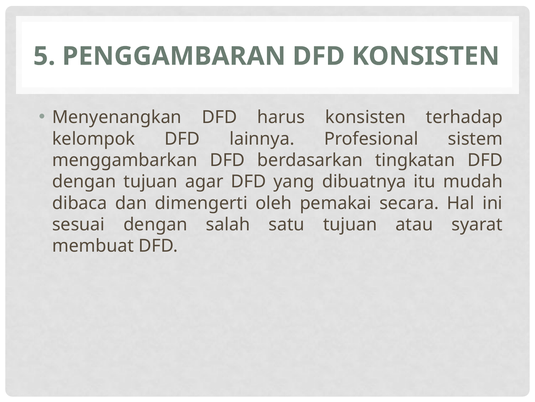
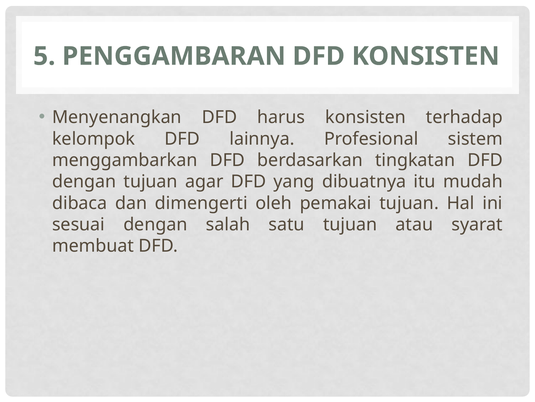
pemakai secara: secara -> tujuan
